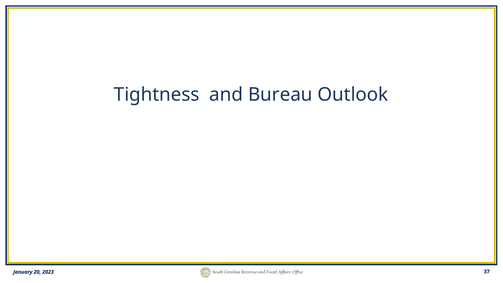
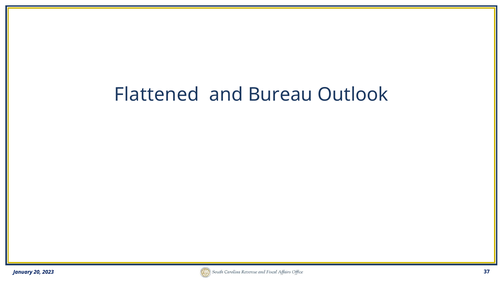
Tightness: Tightness -> Flattened
